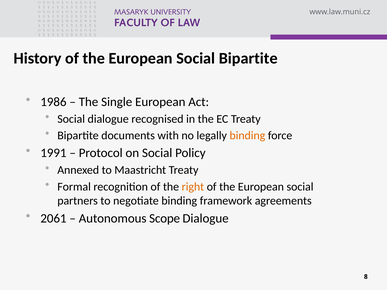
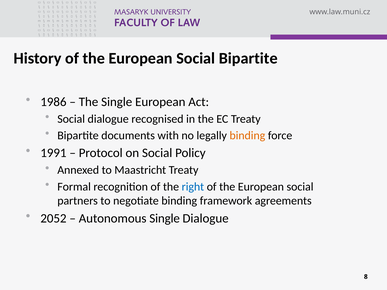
right colour: orange -> blue
2061: 2061 -> 2052
Autonomous Scope: Scope -> Single
